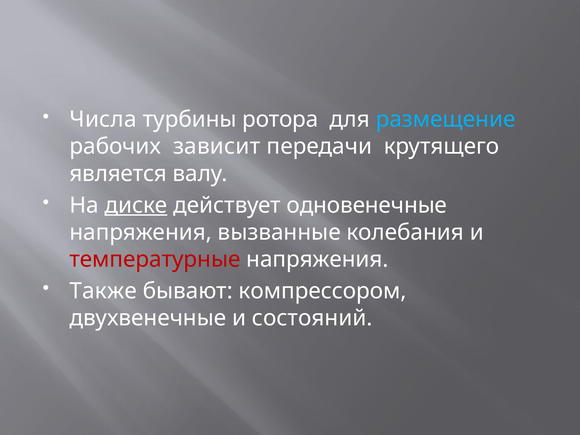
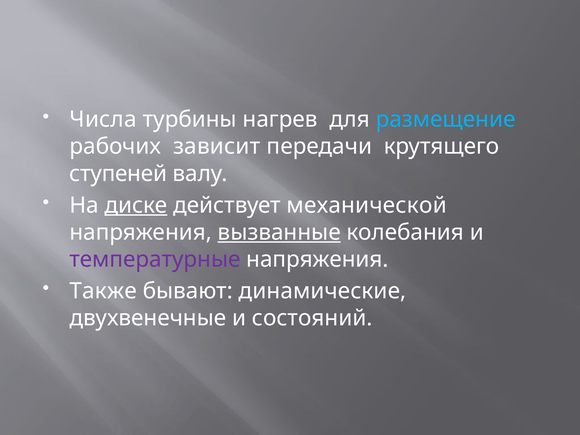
ротора: ротора -> нагрев
является: является -> ступеней
одновенечные: одновенечные -> механической
вызванные underline: none -> present
температурные colour: red -> purple
компрессором: компрессором -> динамические
